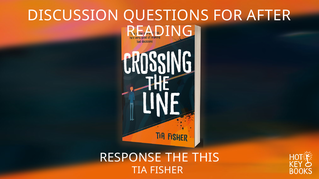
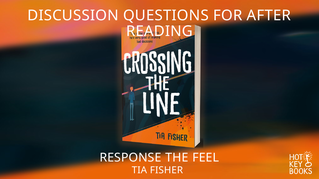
THIS: THIS -> FEEL
